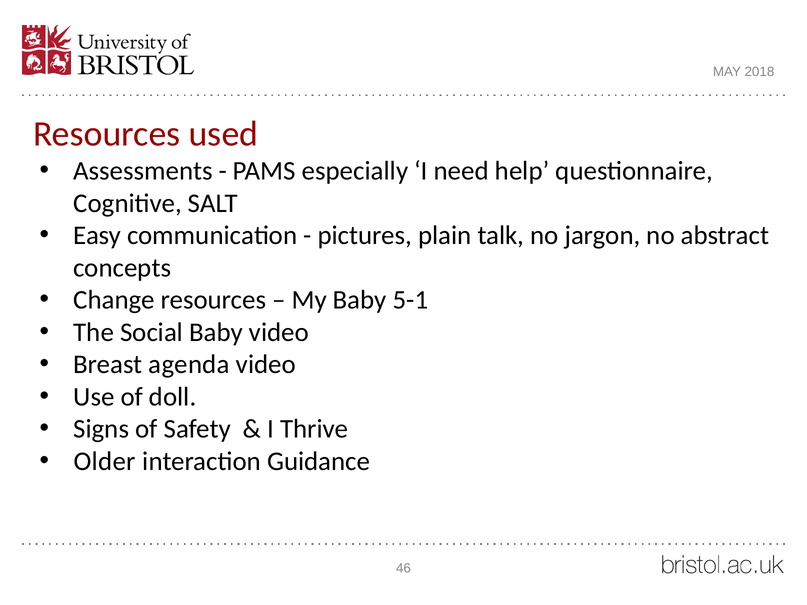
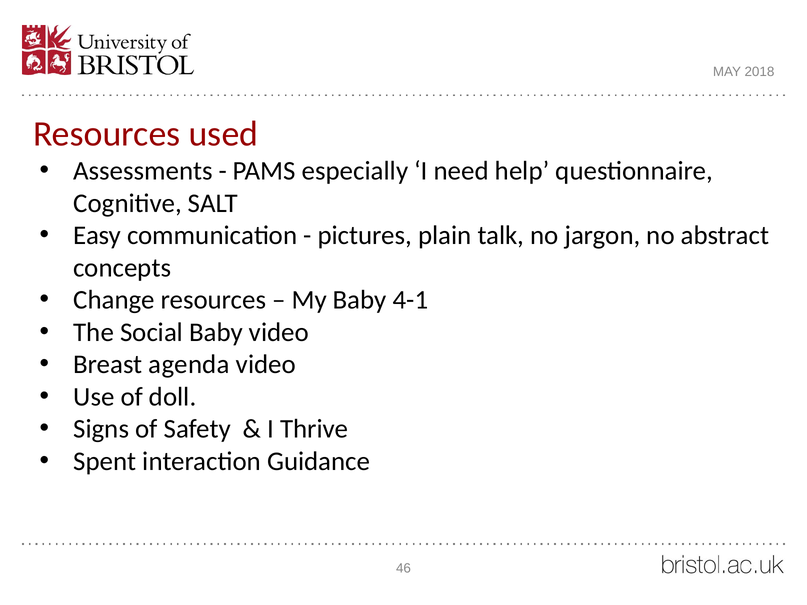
5-1: 5-1 -> 4-1
Older: Older -> Spent
